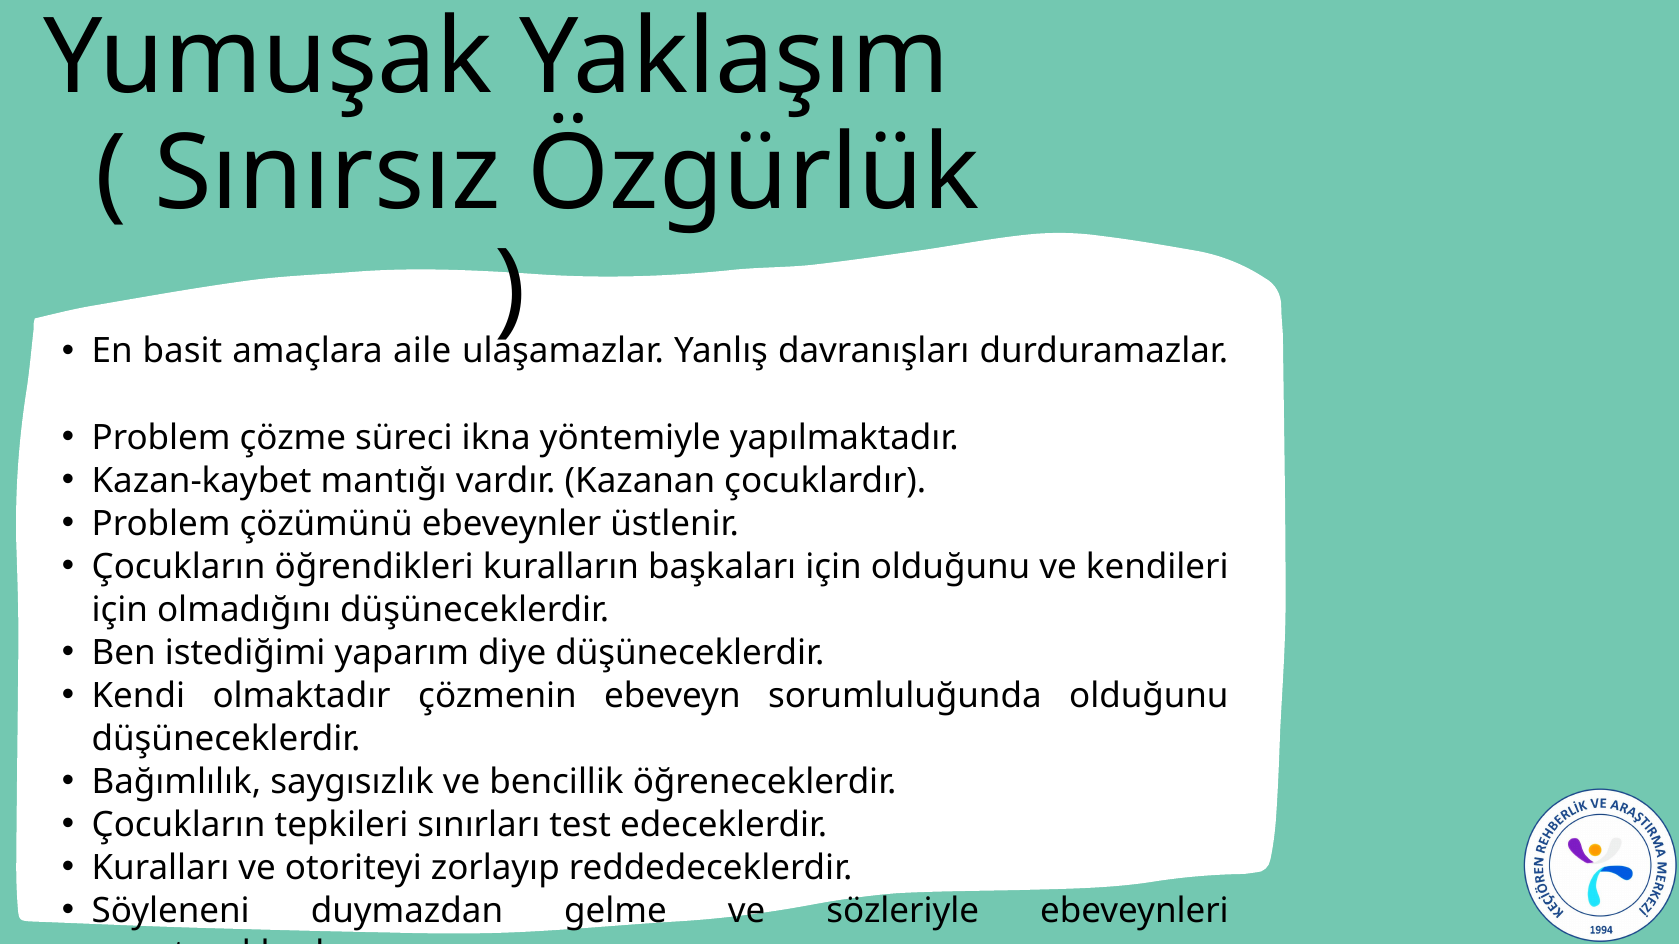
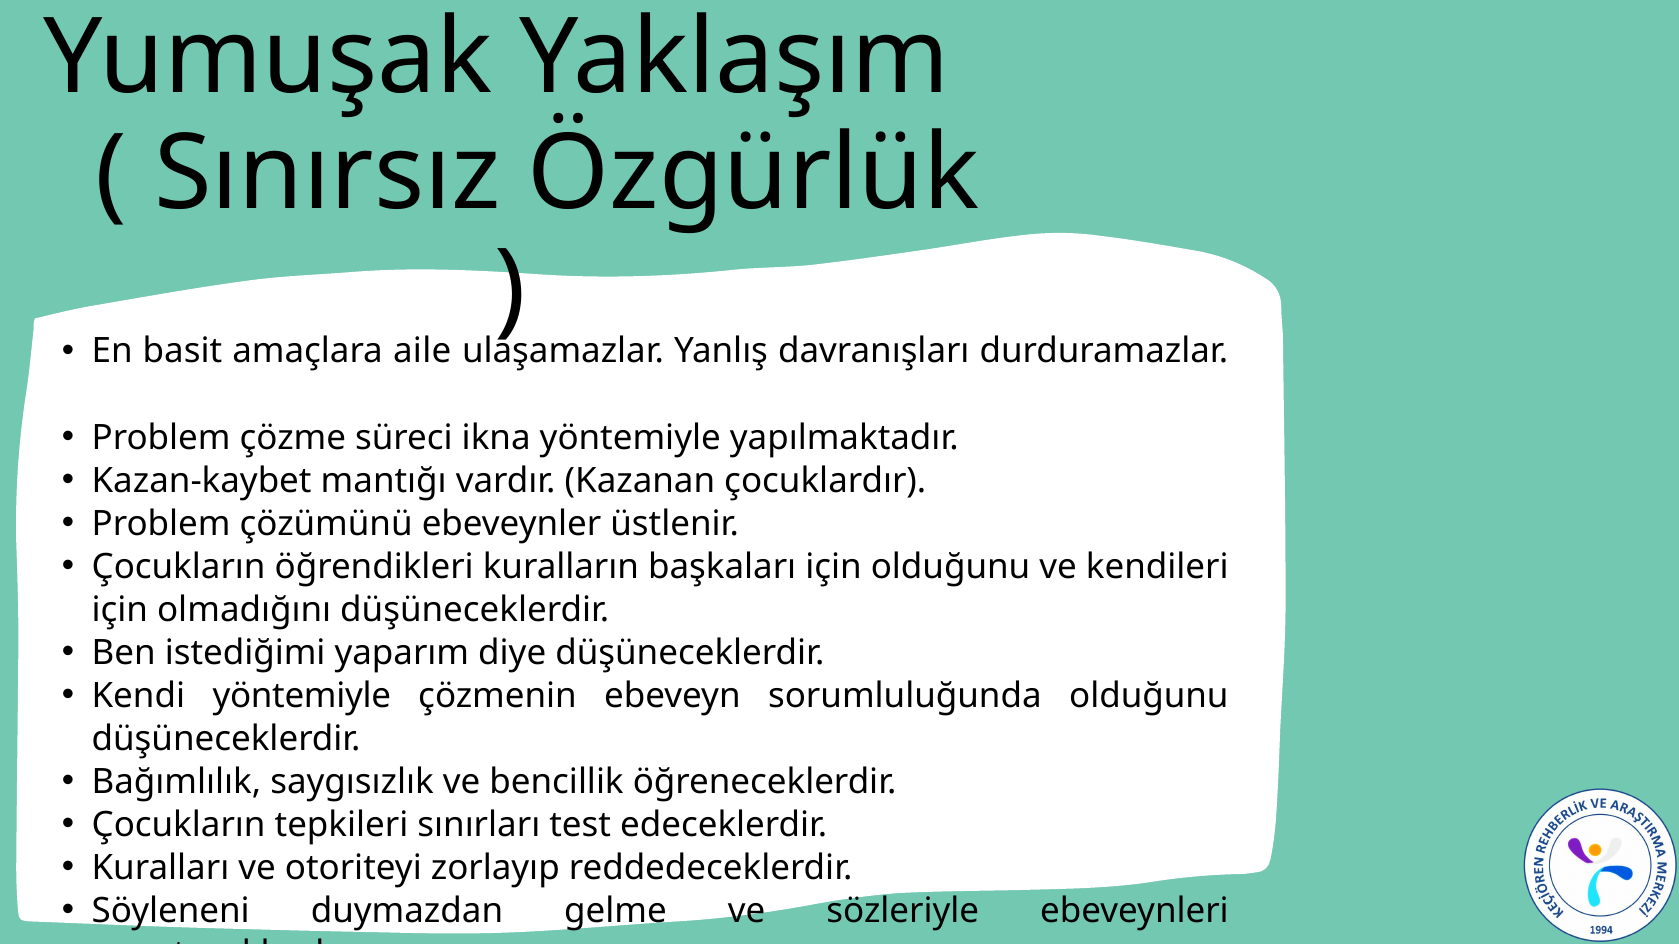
Kendi olmaktadır: olmaktadır -> yöntemiyle
